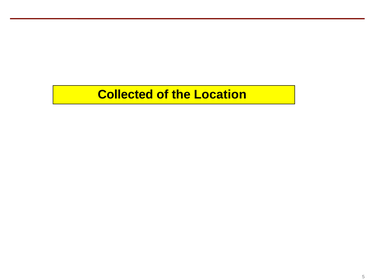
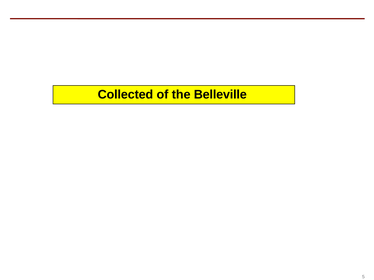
Location: Location -> Belleville
